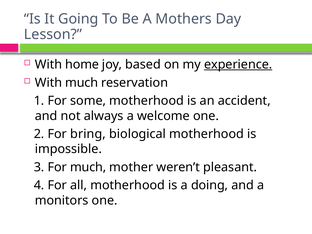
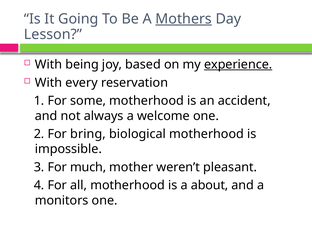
Mothers underline: none -> present
home: home -> being
With much: much -> every
doing: doing -> about
